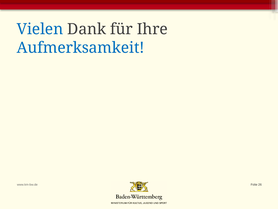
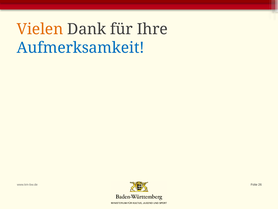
Vielen colour: blue -> orange
